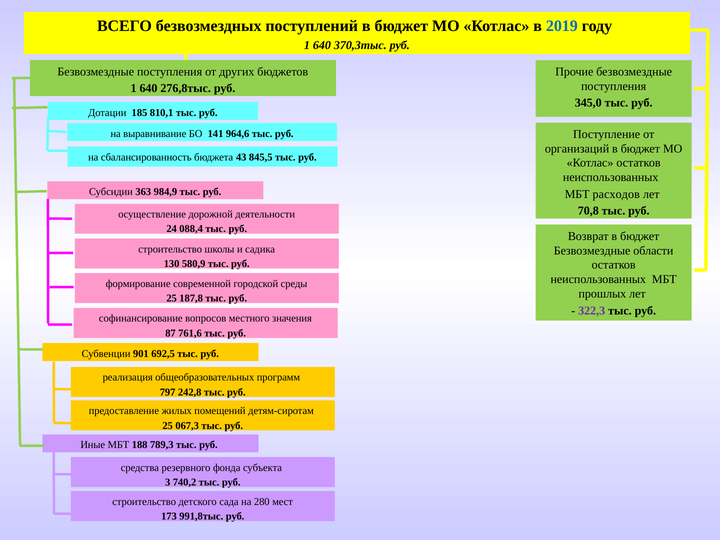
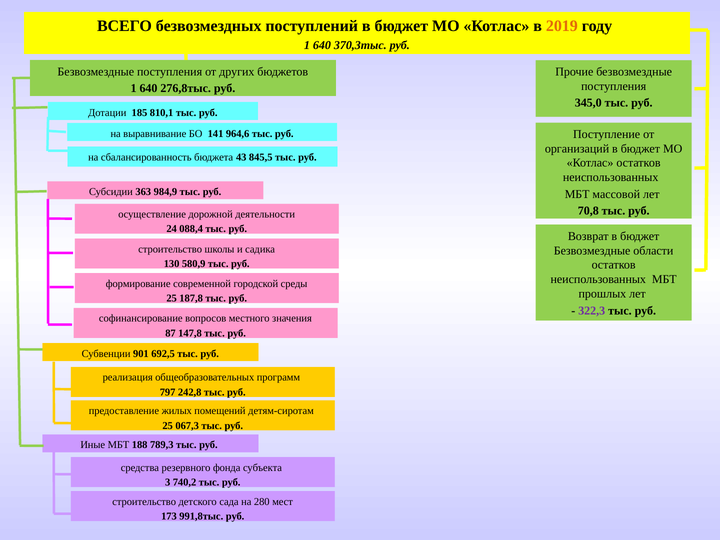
2019 colour: blue -> orange
расходов: расходов -> массовой
761,6: 761,6 -> 147,8
